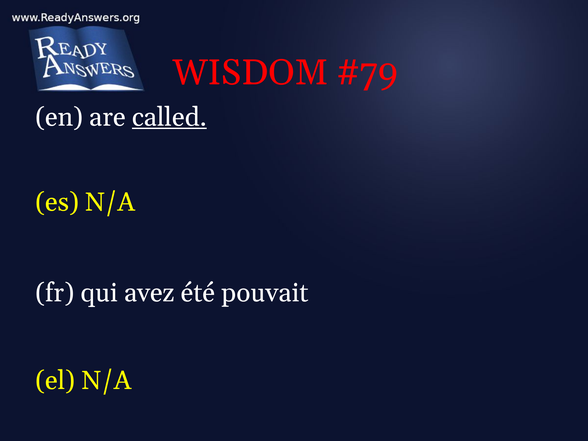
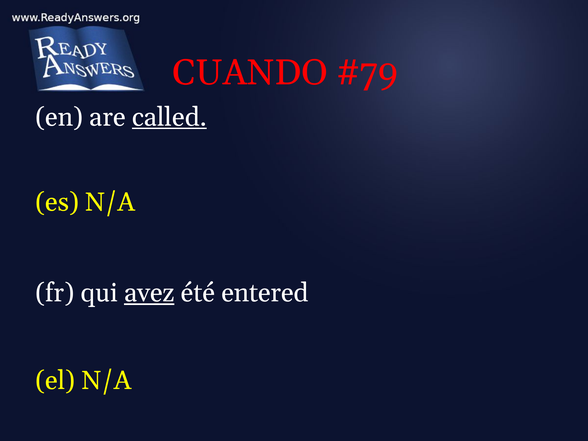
WISDOM: WISDOM -> CUANDO
avez underline: none -> present
pouvait: pouvait -> entered
